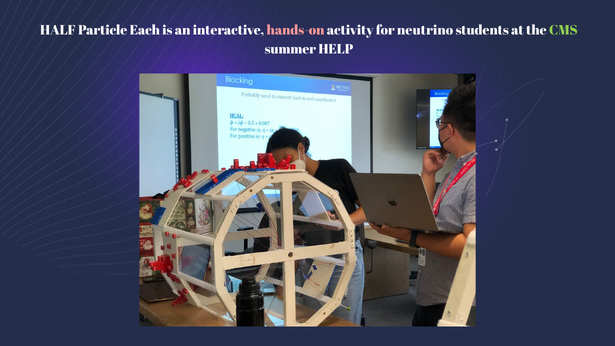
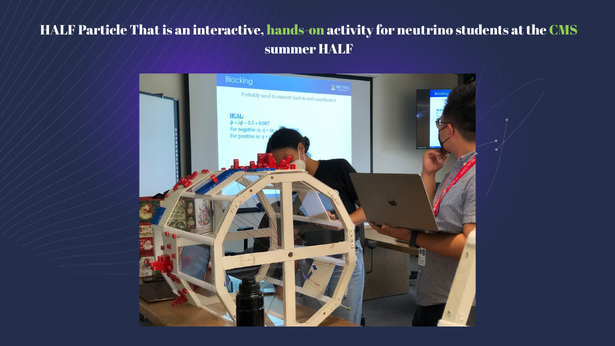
Each: Each -> That
hands-on colour: pink -> light green
summer HELP: HELP -> HALF
